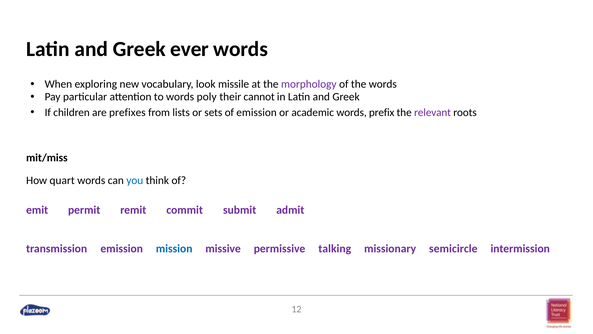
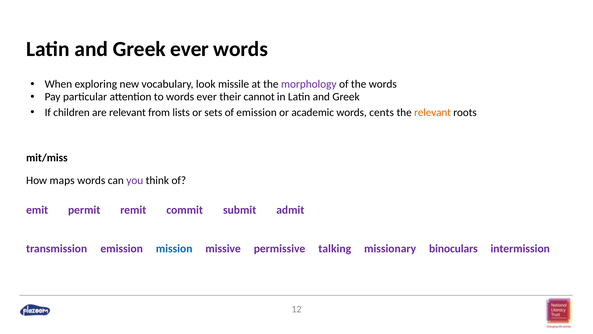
words poly: poly -> ever
are prefixes: prefixes -> relevant
prefix: prefix -> cents
relevant at (433, 112) colour: purple -> orange
quart: quart -> maps
you colour: blue -> purple
semicircle: semicircle -> binoculars
